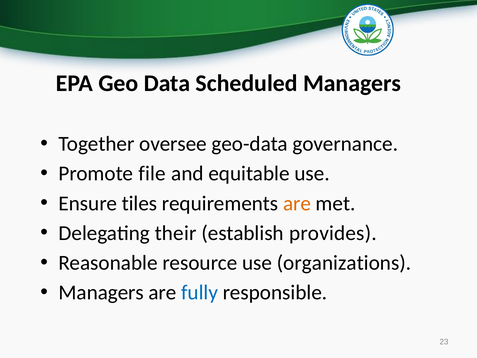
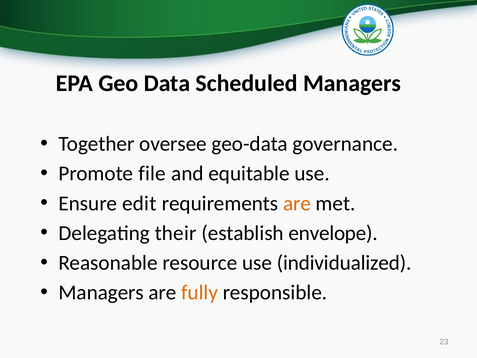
tiles: tiles -> edit
provides: provides -> envelope
organizations: organizations -> individualized
fully colour: blue -> orange
